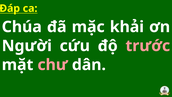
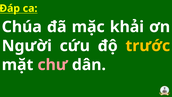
trước colour: pink -> yellow
